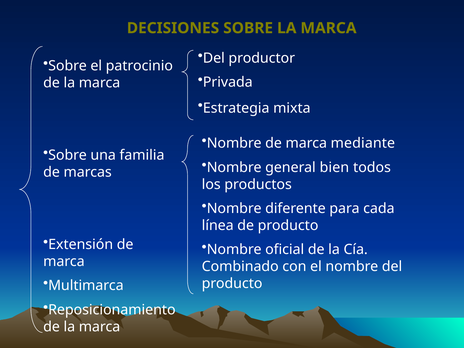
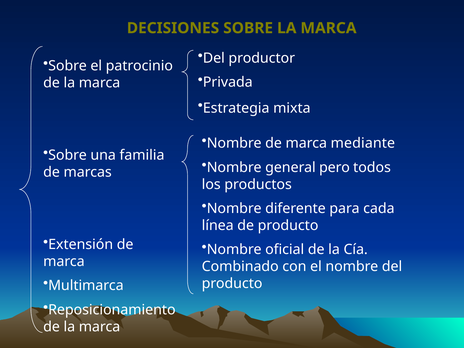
bien: bien -> pero
